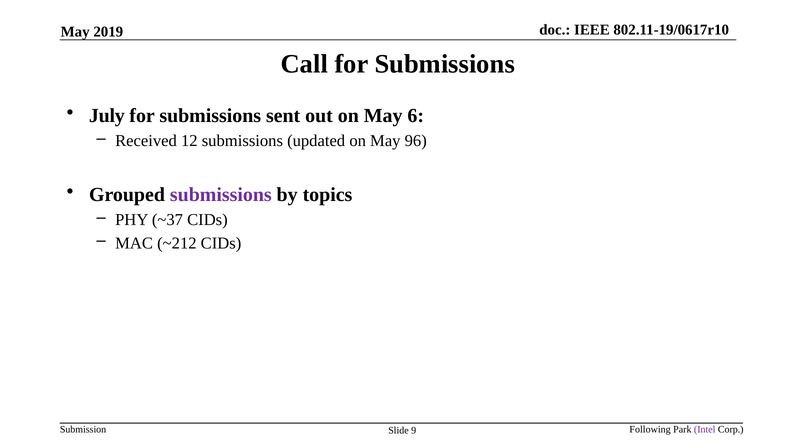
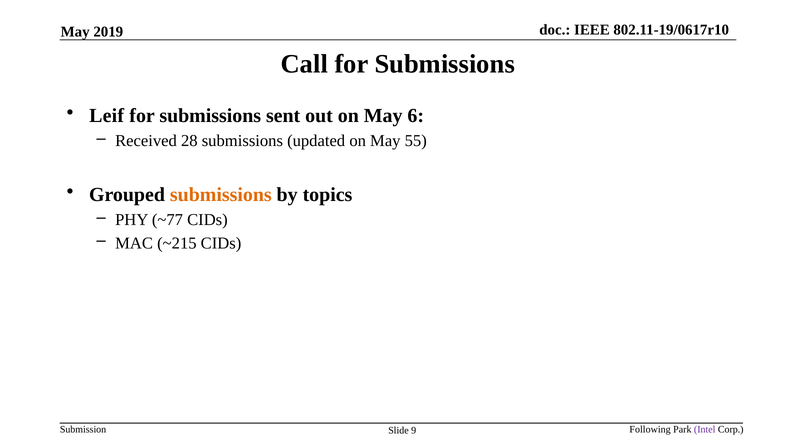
July: July -> Leif
12: 12 -> 28
96: 96 -> 55
submissions at (221, 195) colour: purple -> orange
~37: ~37 -> ~77
~212: ~212 -> ~215
